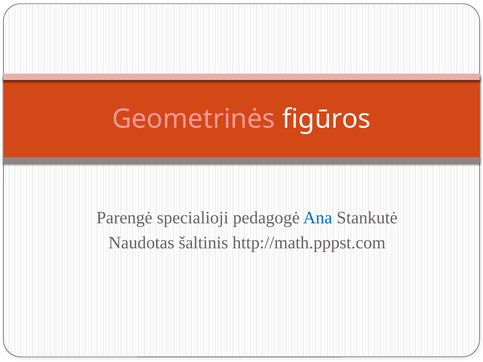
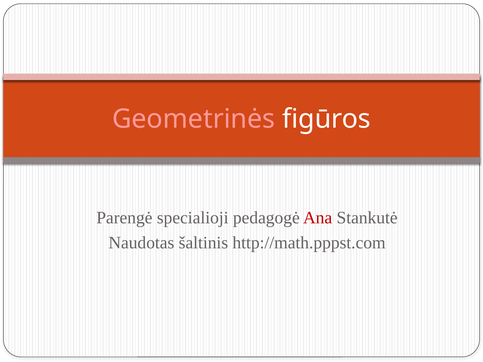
Ana colour: blue -> red
